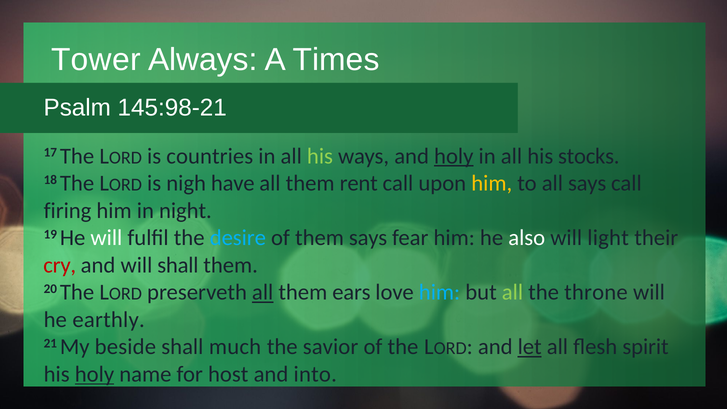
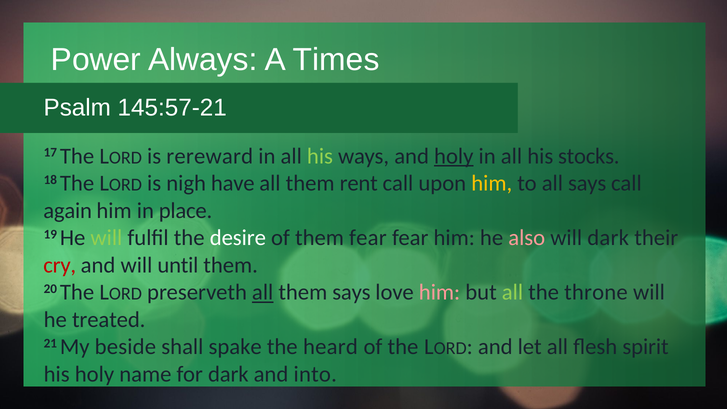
Tower: Tower -> Power
145:98-21: 145:98-21 -> 145:57-21
countries: countries -> rereward
firing: firing -> again
night: night -> place
will at (106, 238) colour: white -> light green
desire colour: light blue -> white
them says: says -> fear
also colour: white -> pink
will light: light -> dark
will shall: shall -> until
them ears: ears -> says
him at (440, 292) colour: light blue -> pink
earthly: earthly -> treated
much: much -> spake
savior: savior -> heard
let underline: present -> none
holy at (94, 374) underline: present -> none
for host: host -> dark
